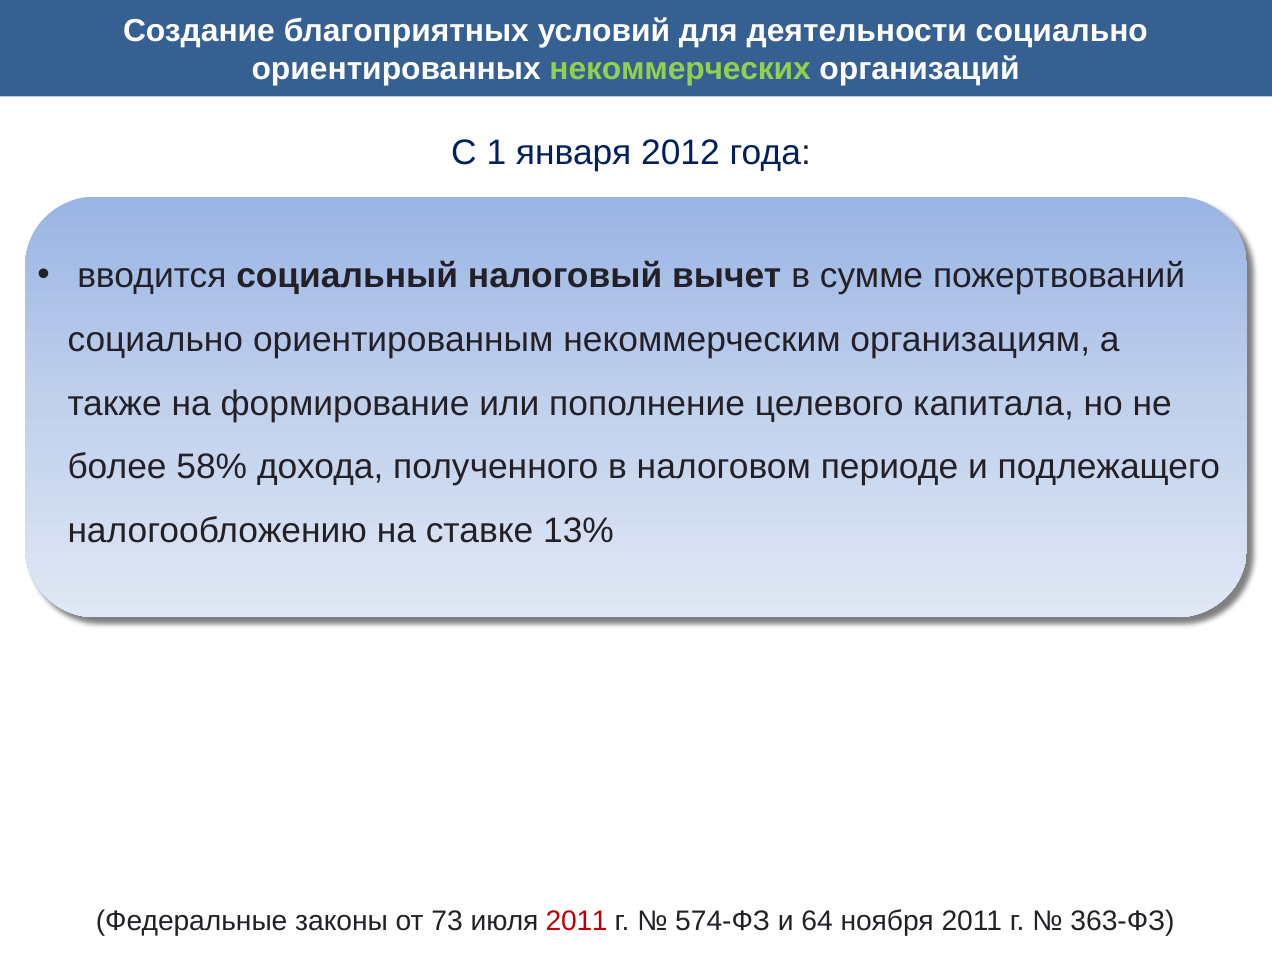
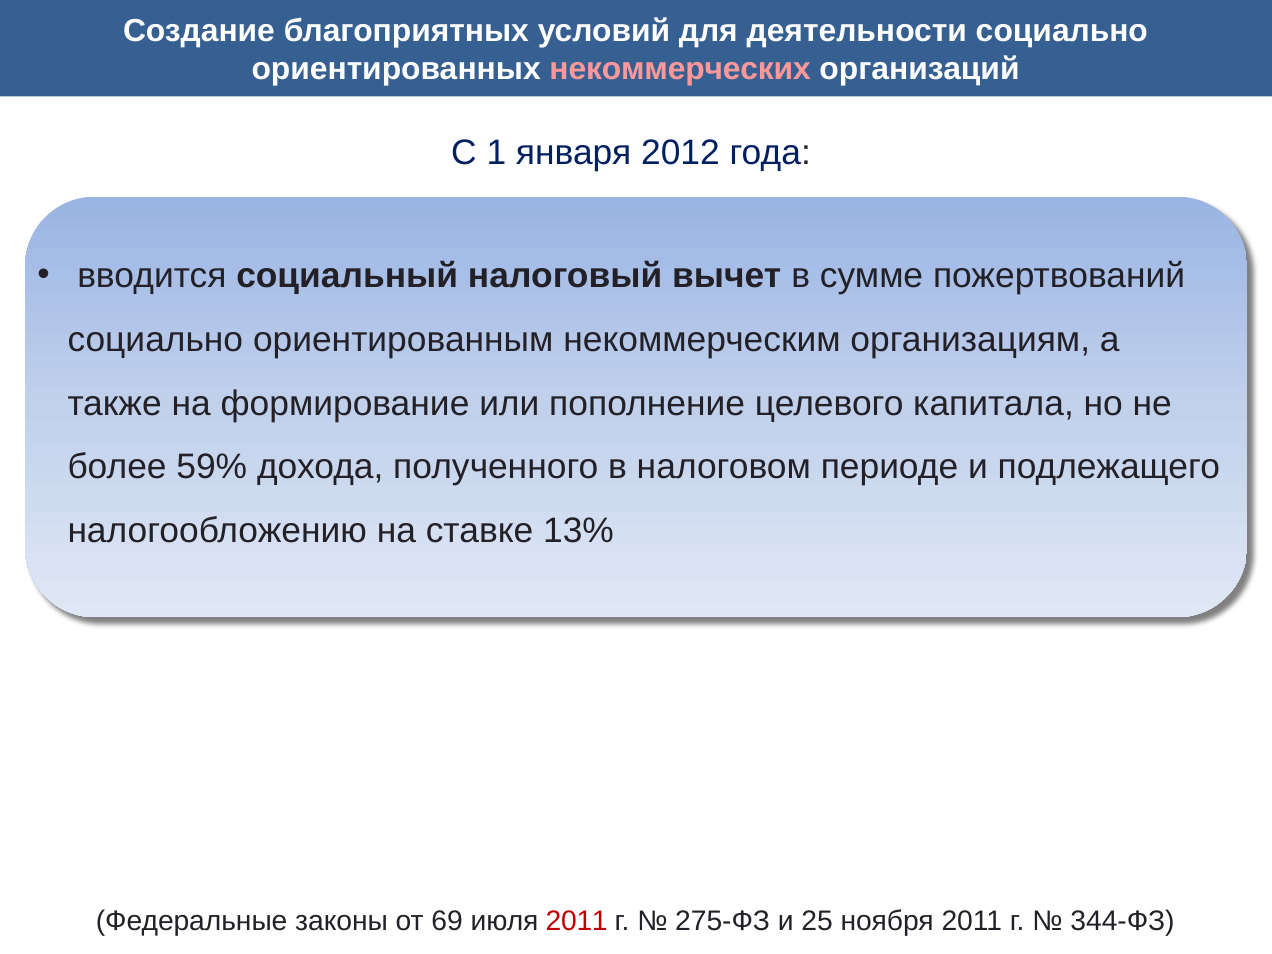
некоммерческих colour: light green -> pink
58%: 58% -> 59%
73: 73 -> 69
574-ФЗ: 574-ФЗ -> 275-ФЗ
64: 64 -> 25
363-ФЗ: 363-ФЗ -> 344-ФЗ
